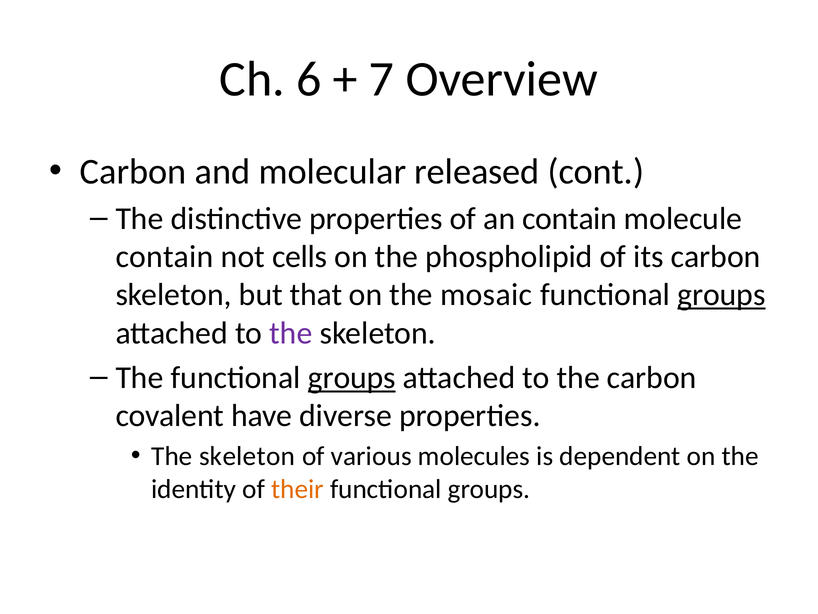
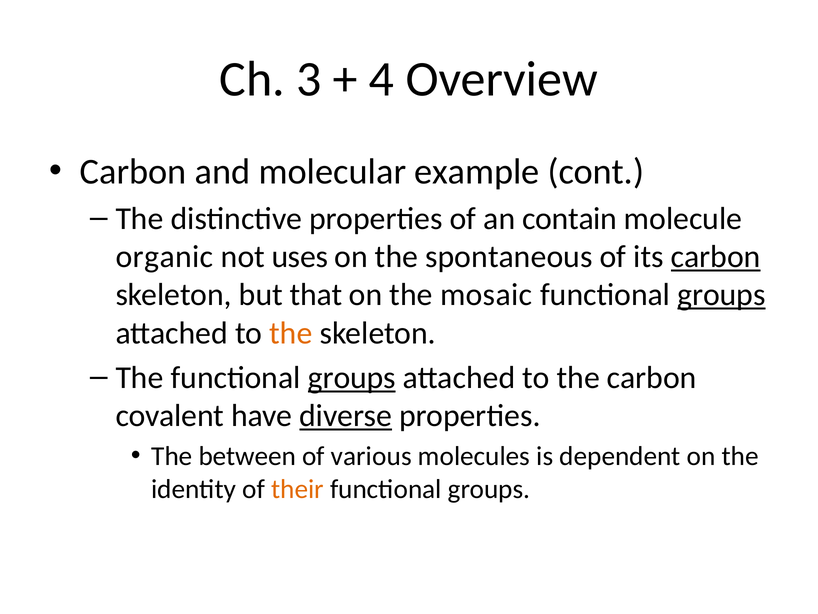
6: 6 -> 3
7: 7 -> 4
released: released -> example
contain at (165, 257): contain -> organic
cells: cells -> uses
phospholipid: phospholipid -> spontaneous
carbon at (716, 257) underline: none -> present
the at (291, 333) colour: purple -> orange
diverse underline: none -> present
skeleton at (247, 456): skeleton -> between
